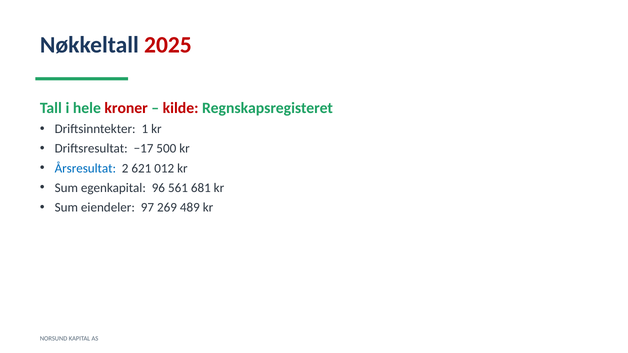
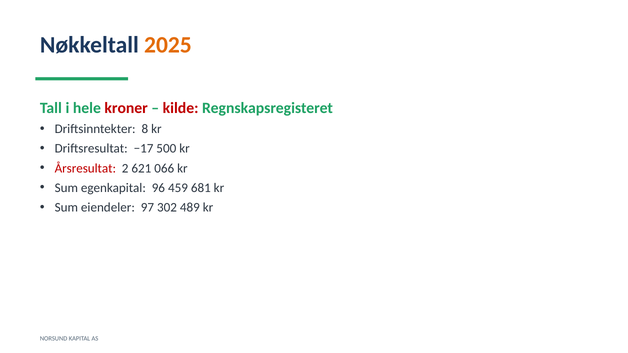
2025 colour: red -> orange
1: 1 -> 8
Årsresultat colour: blue -> red
012: 012 -> 066
561: 561 -> 459
269: 269 -> 302
